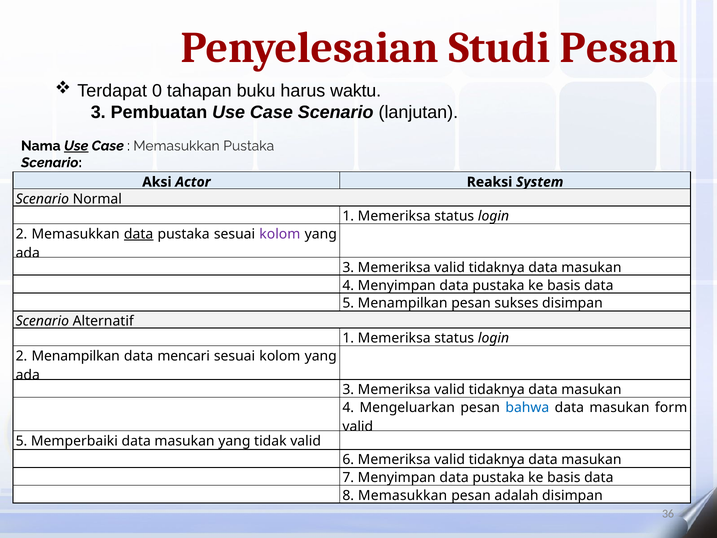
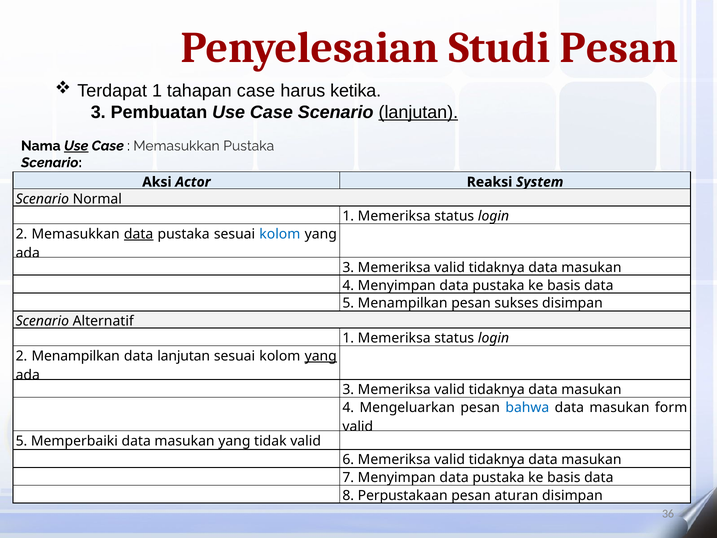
Terdapat 0: 0 -> 1
tahapan buku: buku -> case
waktu: waktu -> ketika
lanjutan at (418, 112) underline: none -> present
kolom at (280, 234) colour: purple -> blue
data mencari: mencari -> lanjutan
yang at (321, 356) underline: none -> present
8 Memasukkan: Memasukkan -> Perpustakaan
adalah: adalah -> aturan
